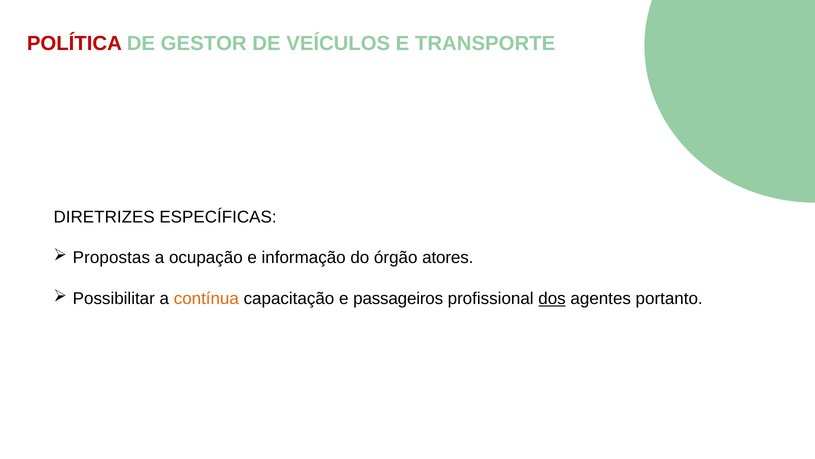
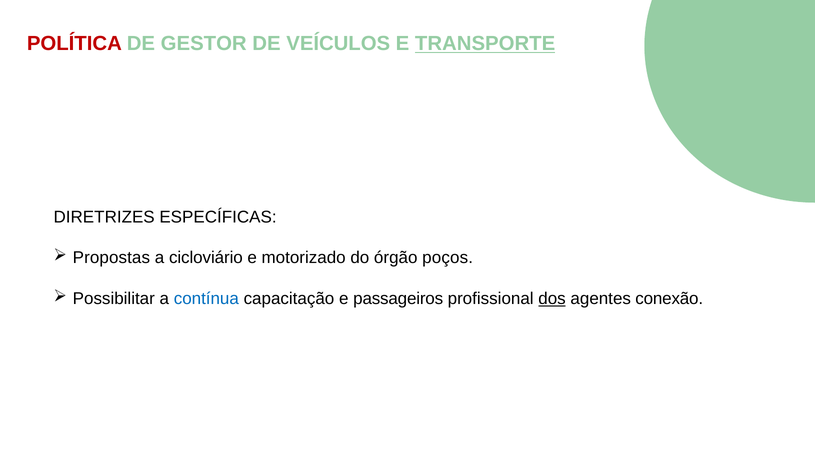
TRANSPORTE underline: none -> present
ocupação: ocupação -> cicloviário
informação: informação -> motorizado
atores: atores -> poços
contínua colour: orange -> blue
portanto: portanto -> conexão
